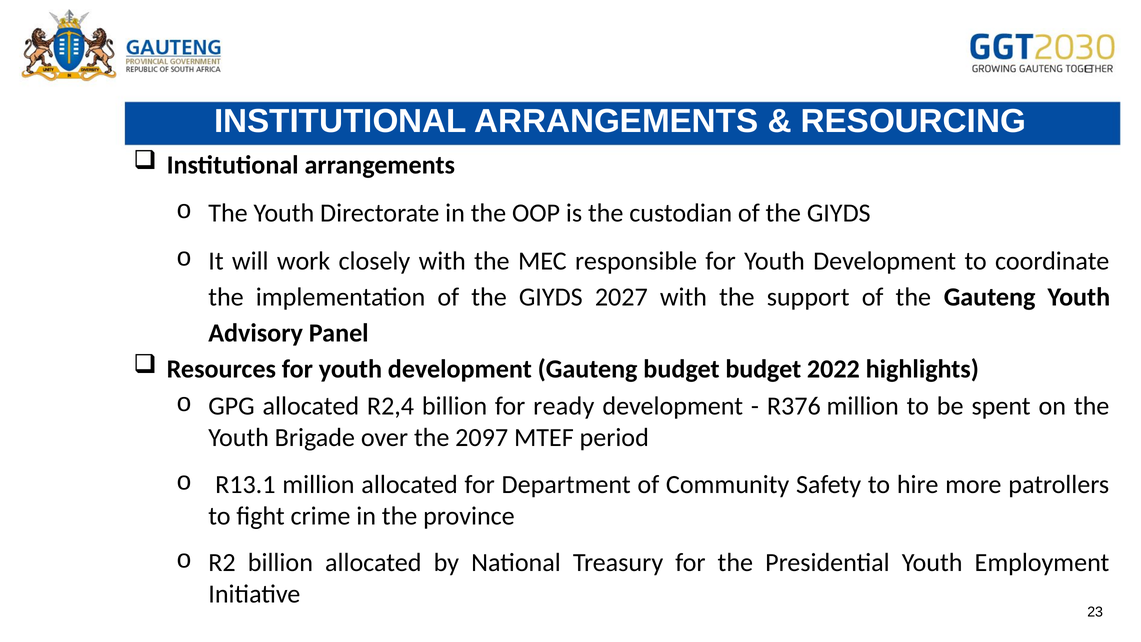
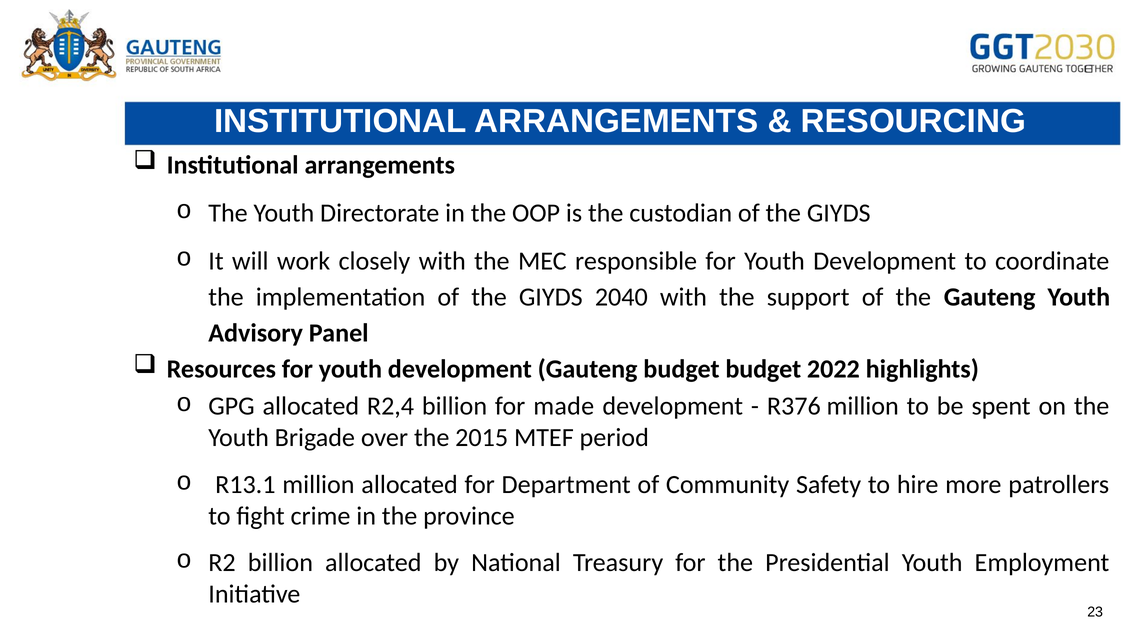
2027: 2027 -> 2040
ready: ready -> made
2097: 2097 -> 2015
